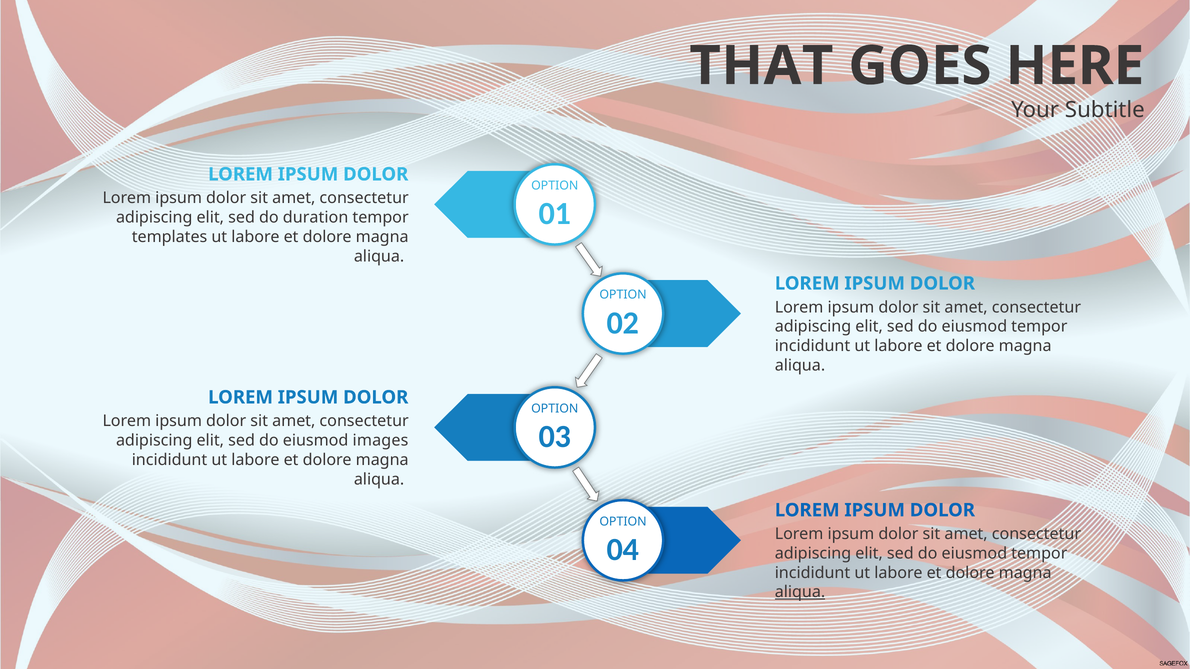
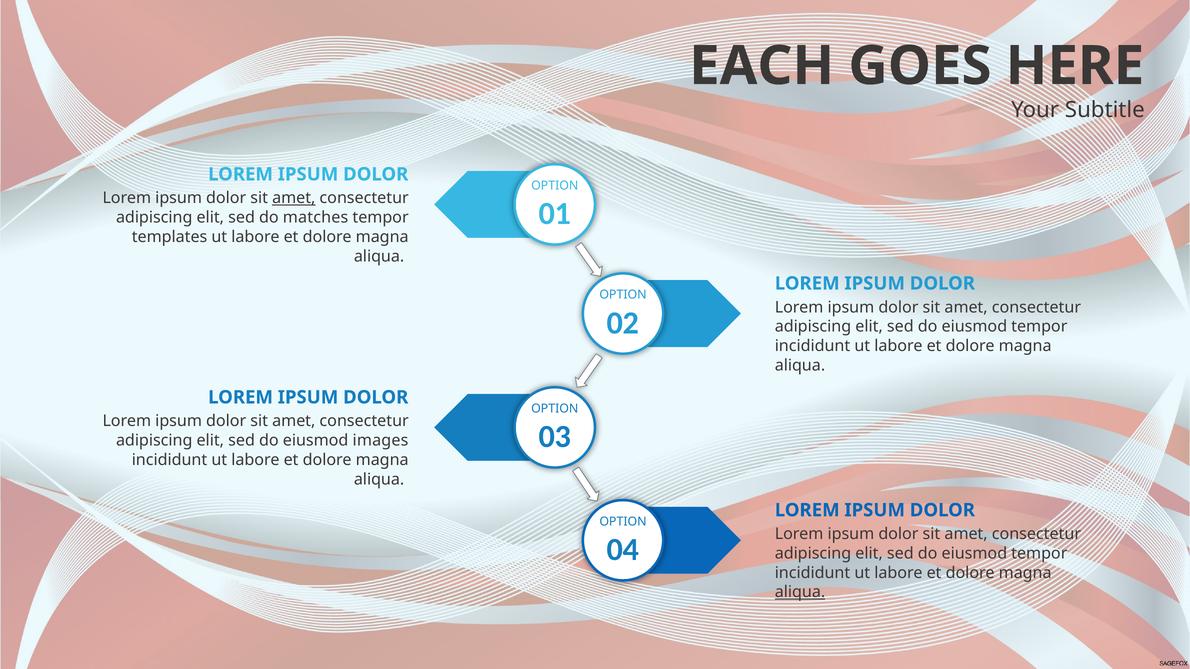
THAT: THAT -> EACH
amet at (294, 198) underline: none -> present
duration: duration -> matches
